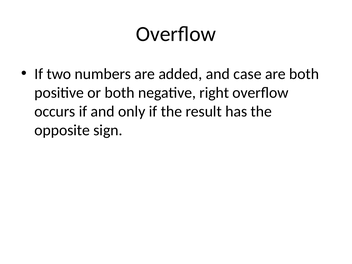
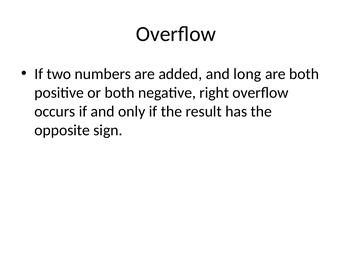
case: case -> long
